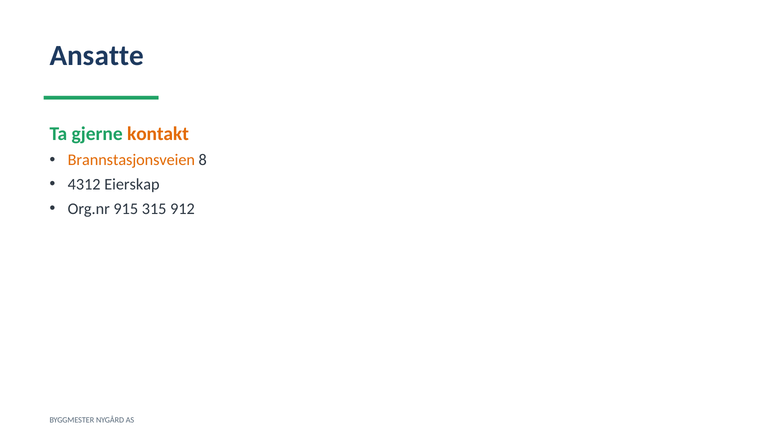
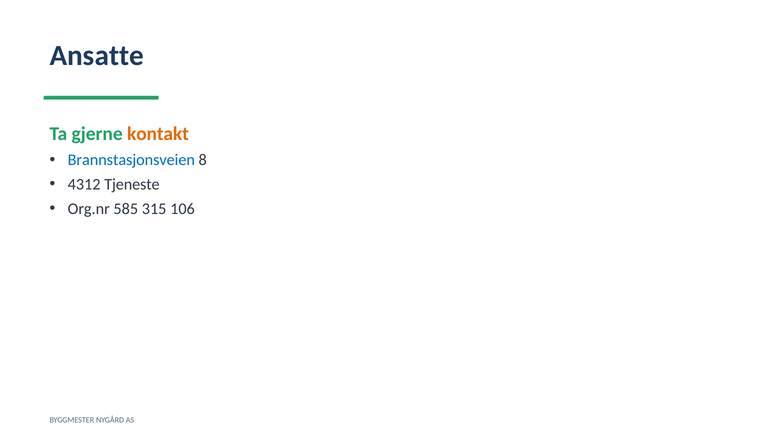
Brannstasjonsveien colour: orange -> blue
Eierskap: Eierskap -> Tjeneste
915: 915 -> 585
912: 912 -> 106
